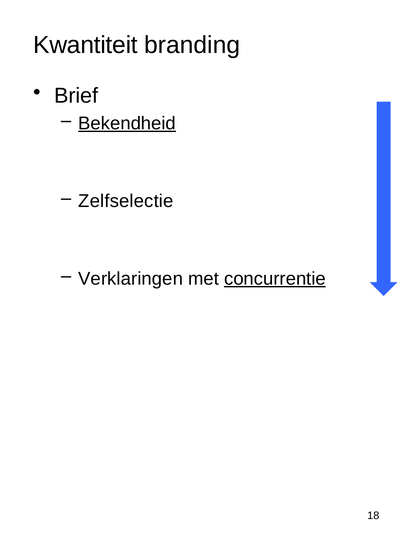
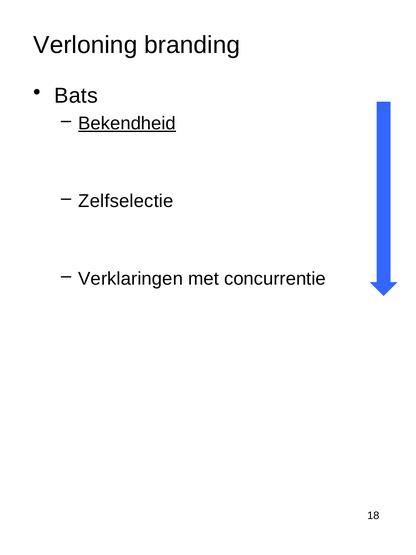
Kwantiteit: Kwantiteit -> Verloning
Brief: Brief -> Bats
concurrentie underline: present -> none
